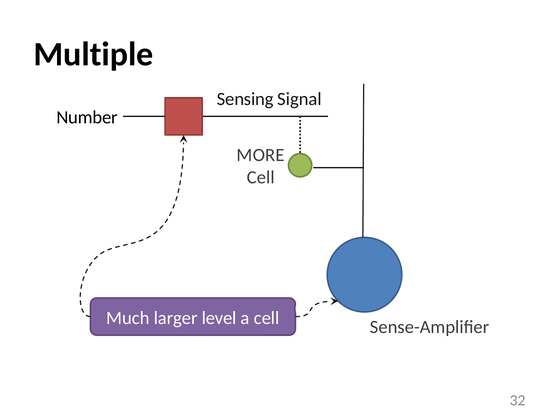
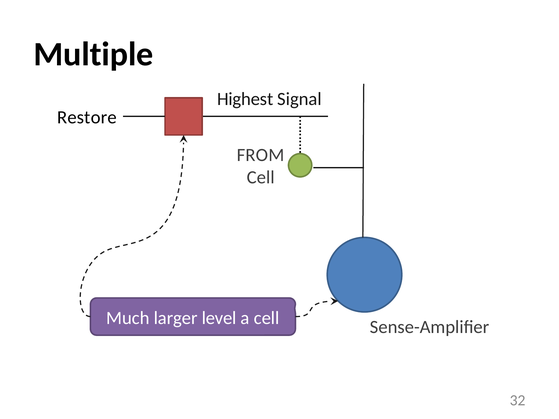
Sensing: Sensing -> Highest
Number: Number -> Restore
MORE: MORE -> FROM
